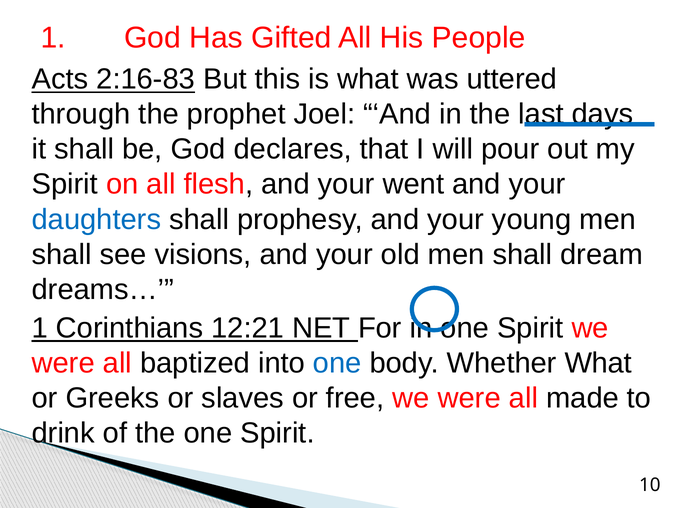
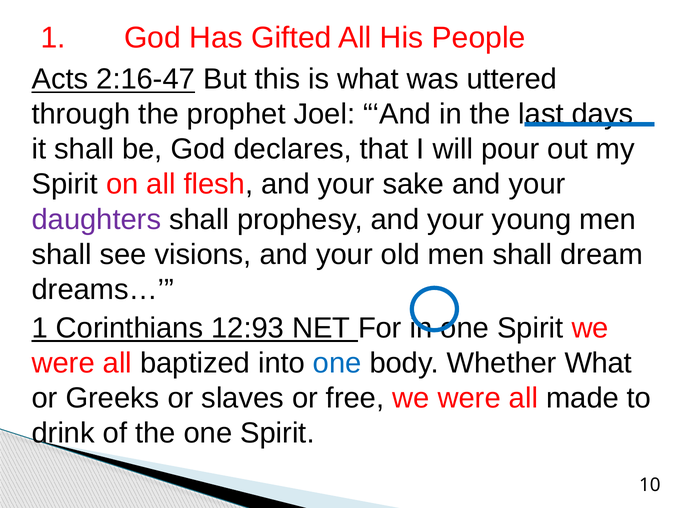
2:16-83: 2:16-83 -> 2:16-47
went: went -> sake
daughters colour: blue -> purple
12:21: 12:21 -> 12:93
